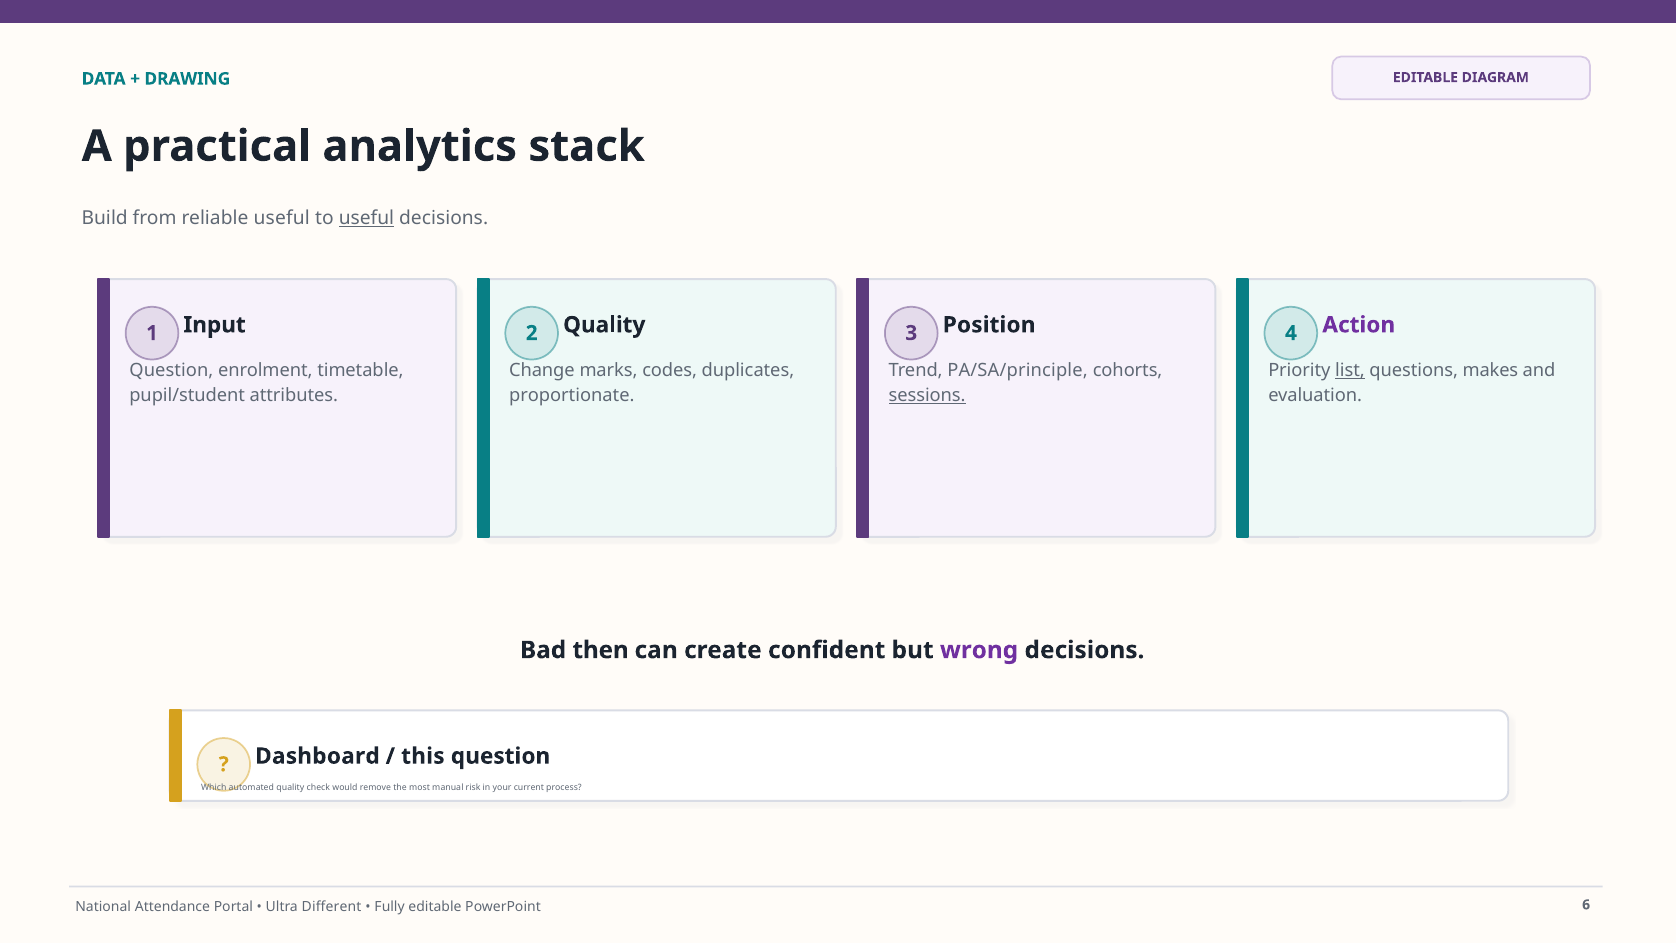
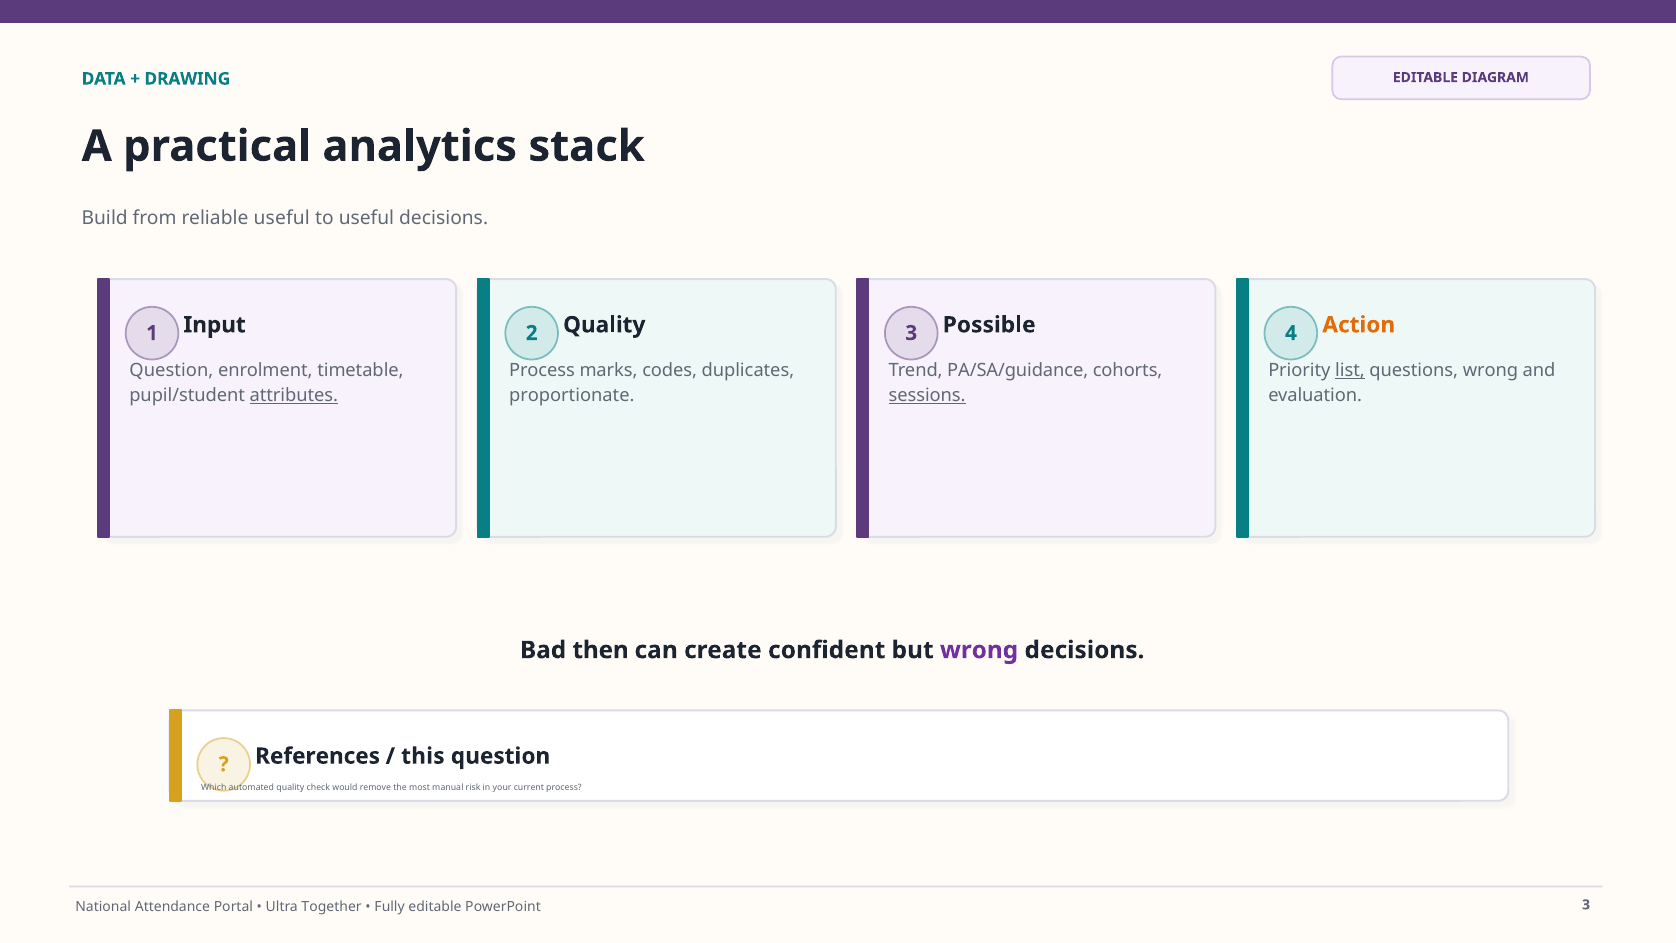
useful at (366, 219) underline: present -> none
Position: Position -> Possible
Action colour: purple -> orange
Change at (542, 370): Change -> Process
PA/SA/principle: PA/SA/principle -> PA/SA/guidance
questions makes: makes -> wrong
attributes underline: none -> present
Dashboard: Dashboard -> References
Different: Different -> Together
PowerPoint 6: 6 -> 3
